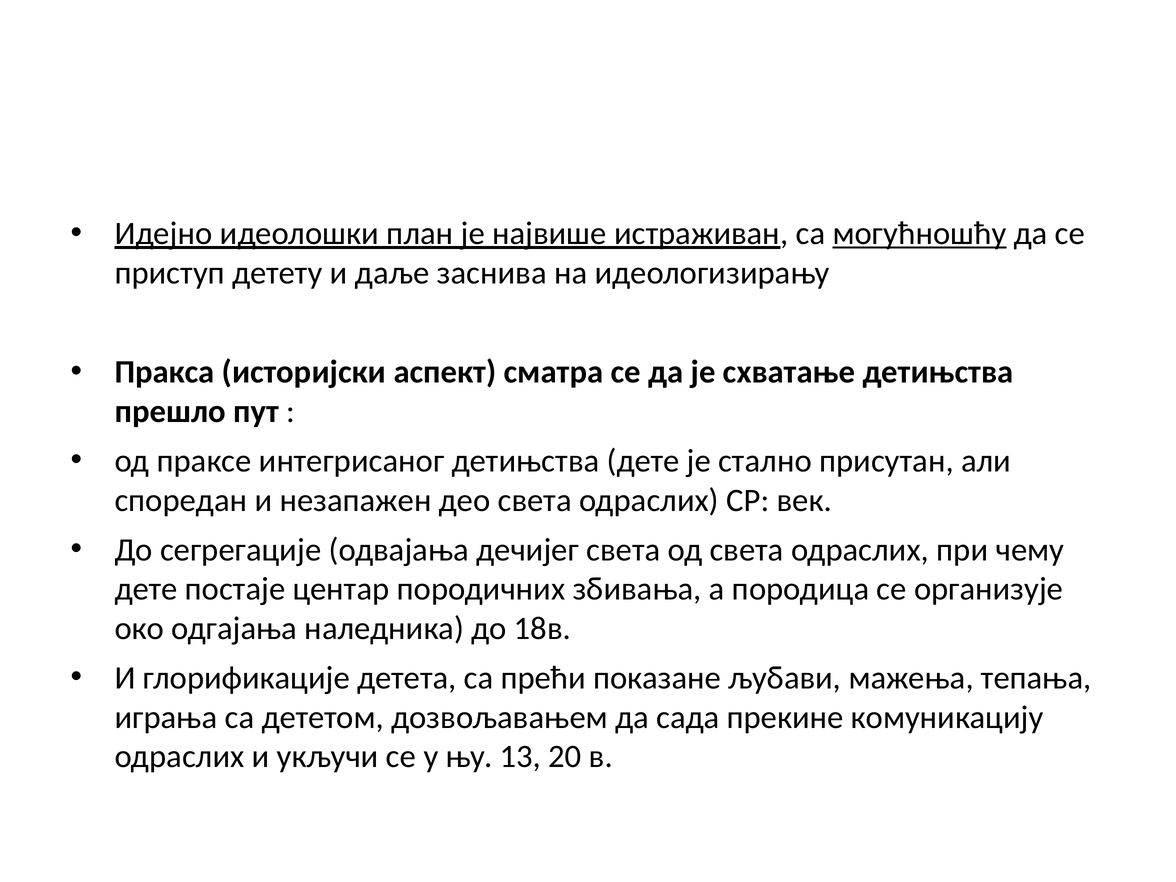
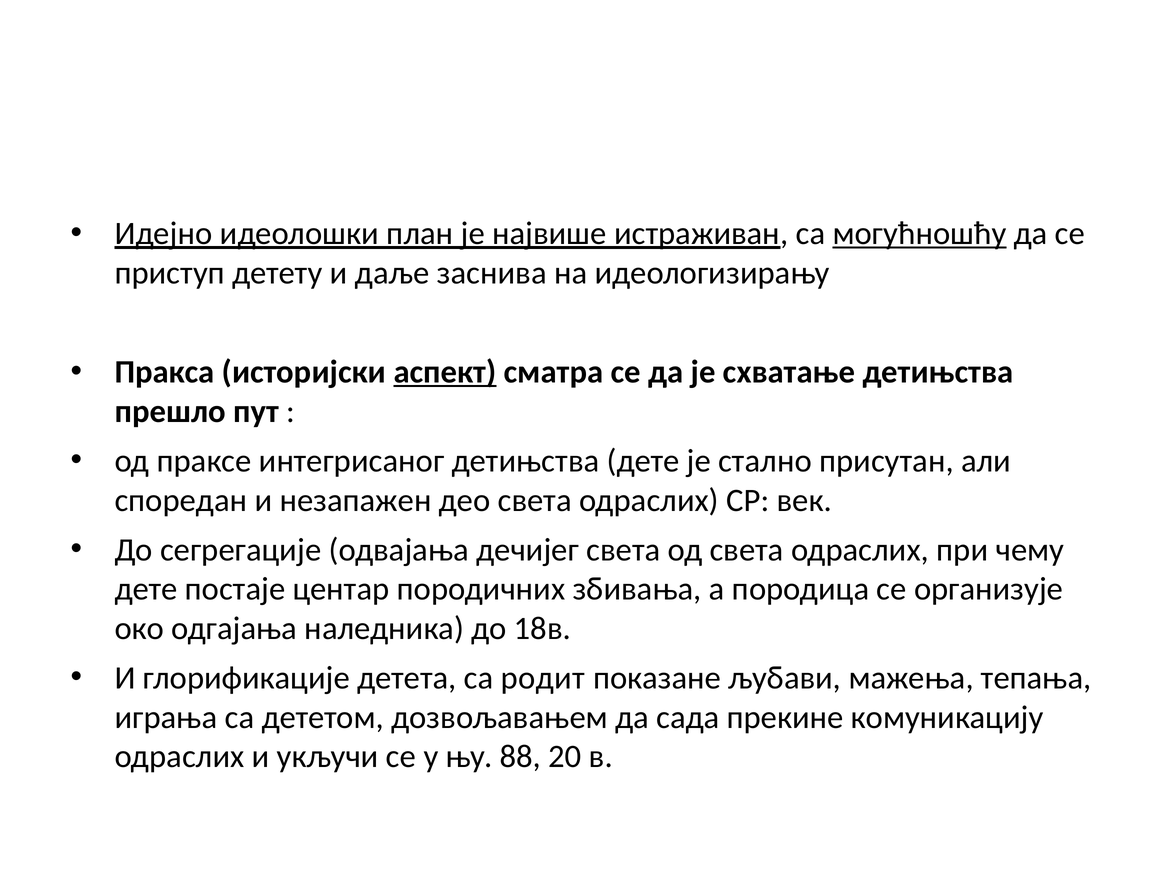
аспект underline: none -> present
прећи: прећи -> родит
13: 13 -> 88
